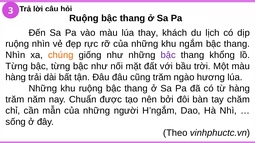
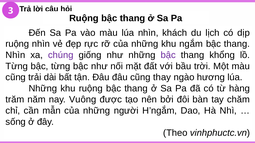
lúa thay: thay -> nhìn
chúng colour: orange -> purple
hàng at (16, 78): hàng -> cũng
cũng trăm: trăm -> thay
Chuẩn: Chuẩn -> Vuông
